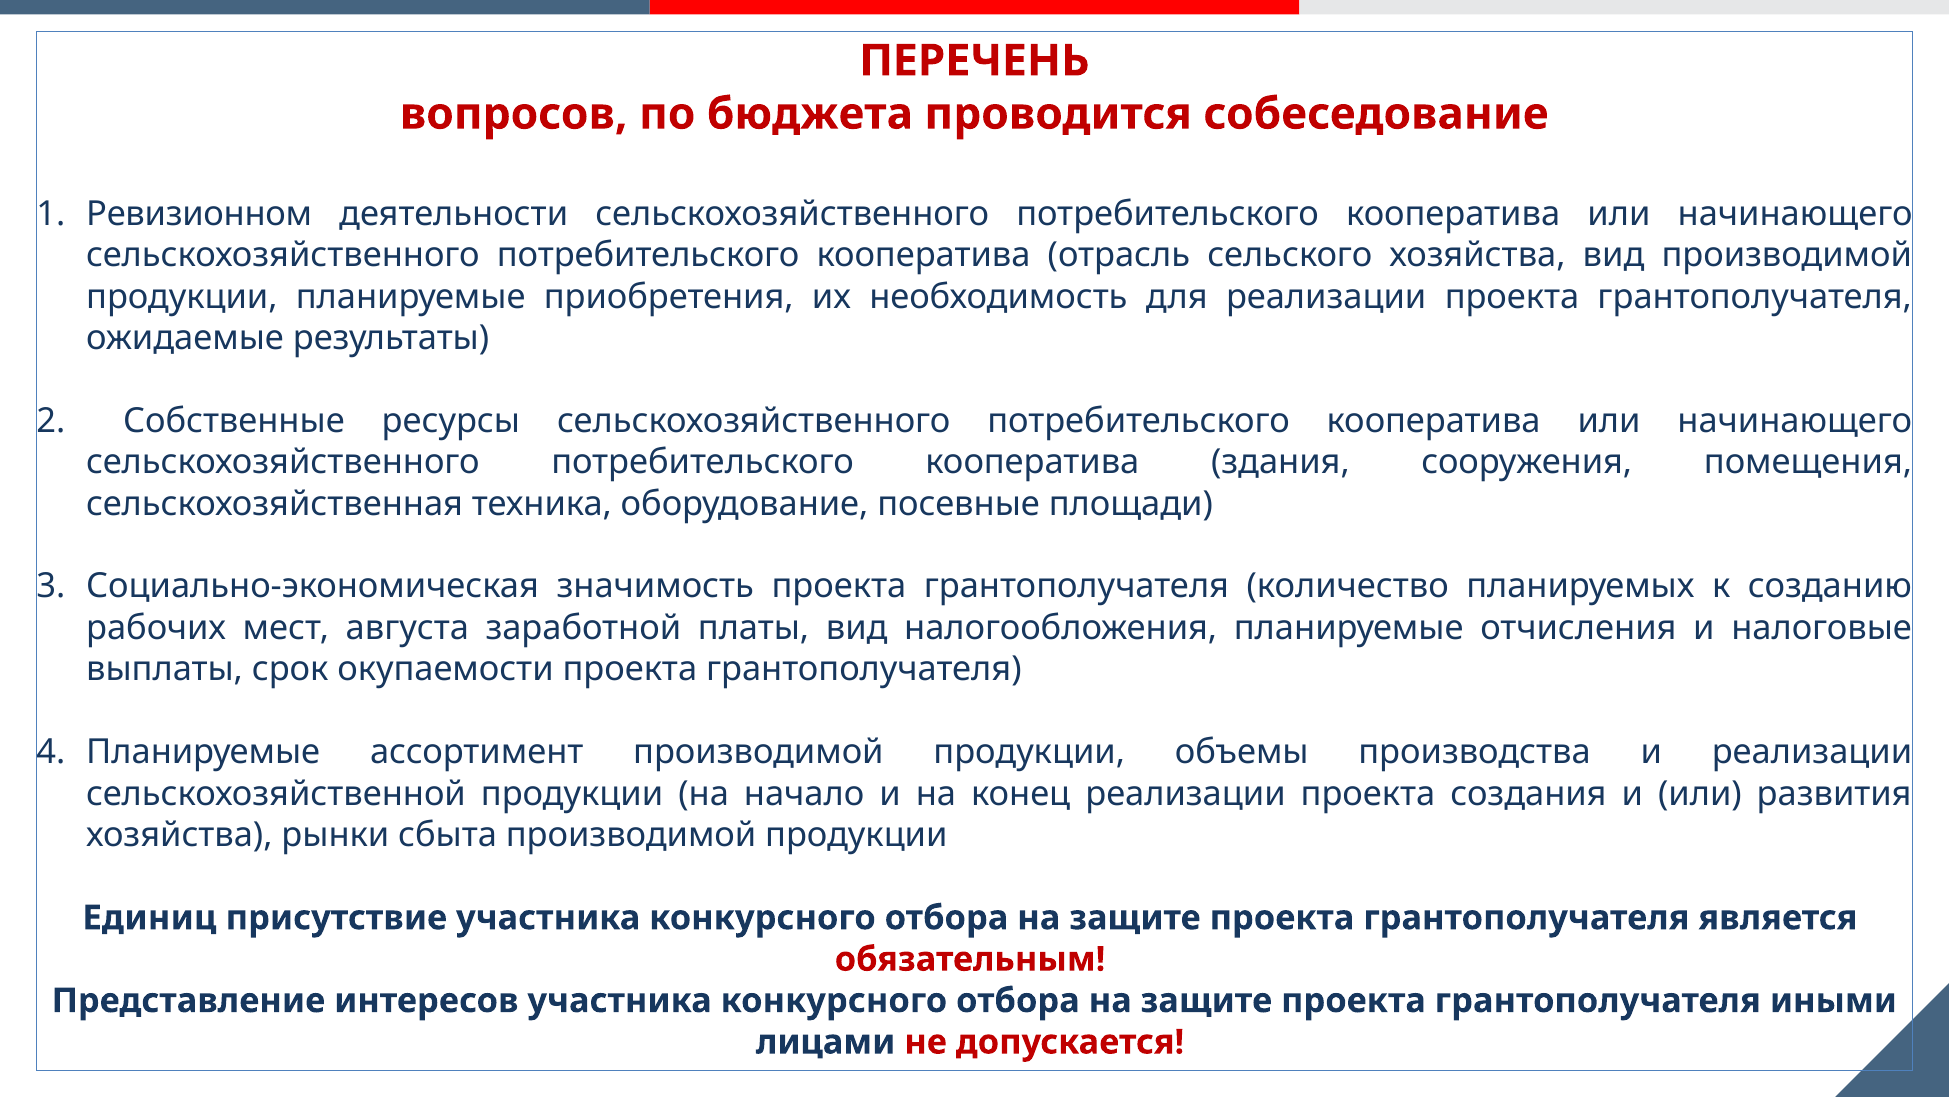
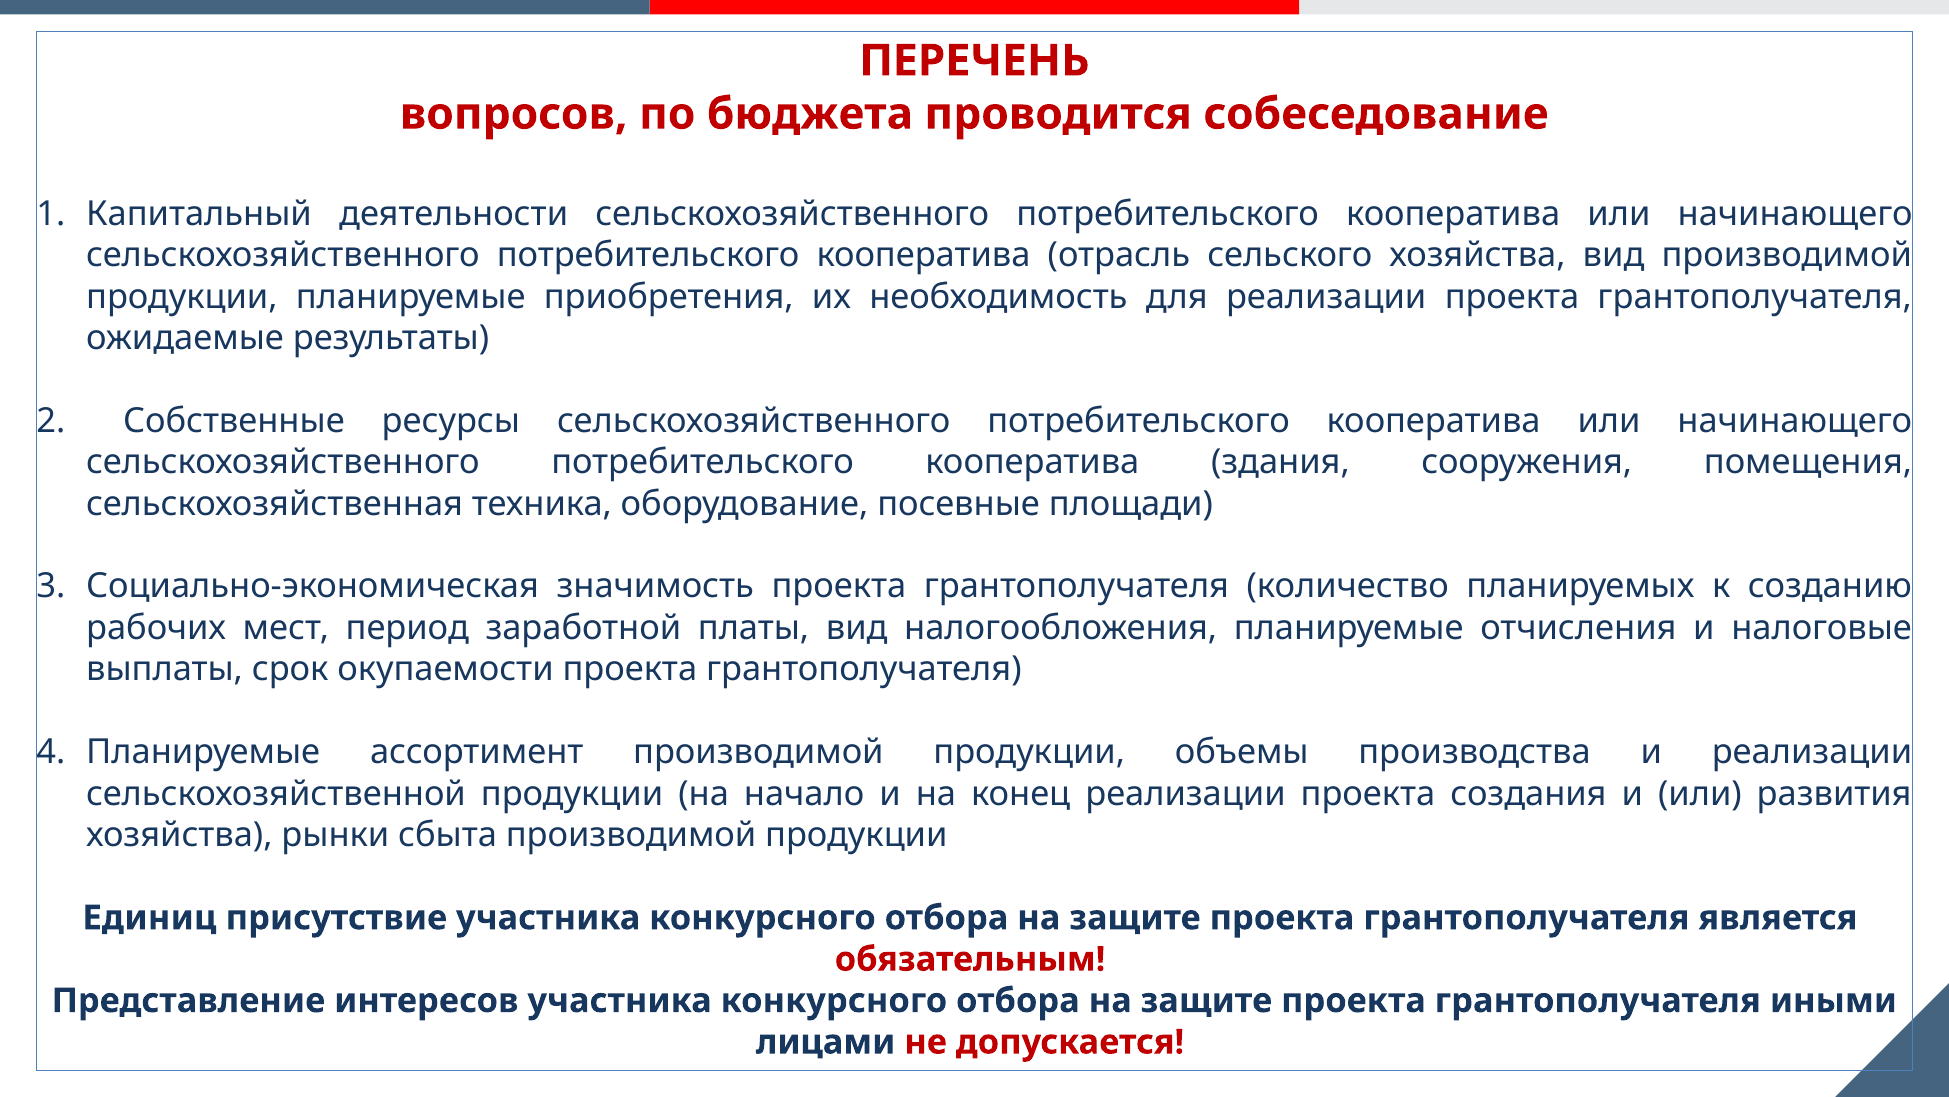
Ревизионном: Ревизионном -> Капитальный
августа: августа -> период
